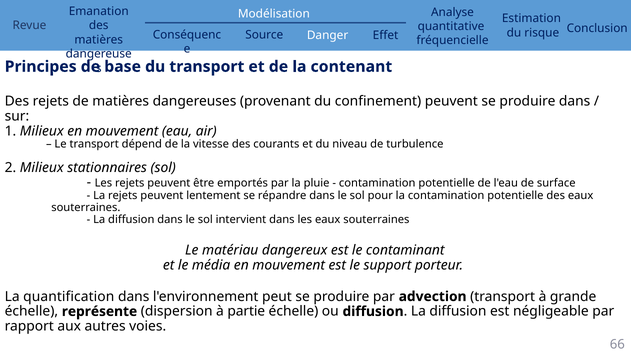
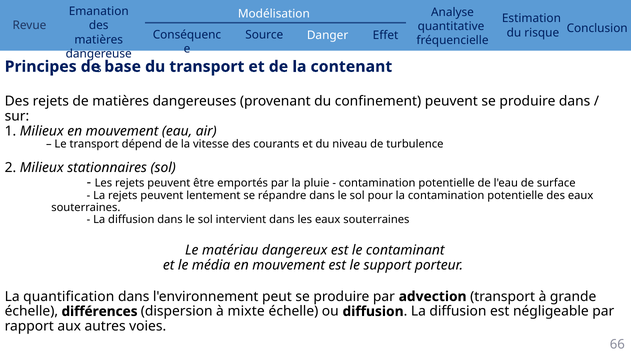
représente: représente -> différences
partie: partie -> mixte
